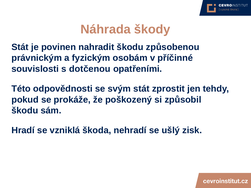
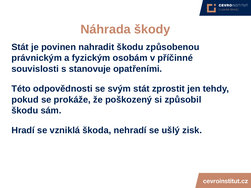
dotčenou: dotčenou -> stanovuje
